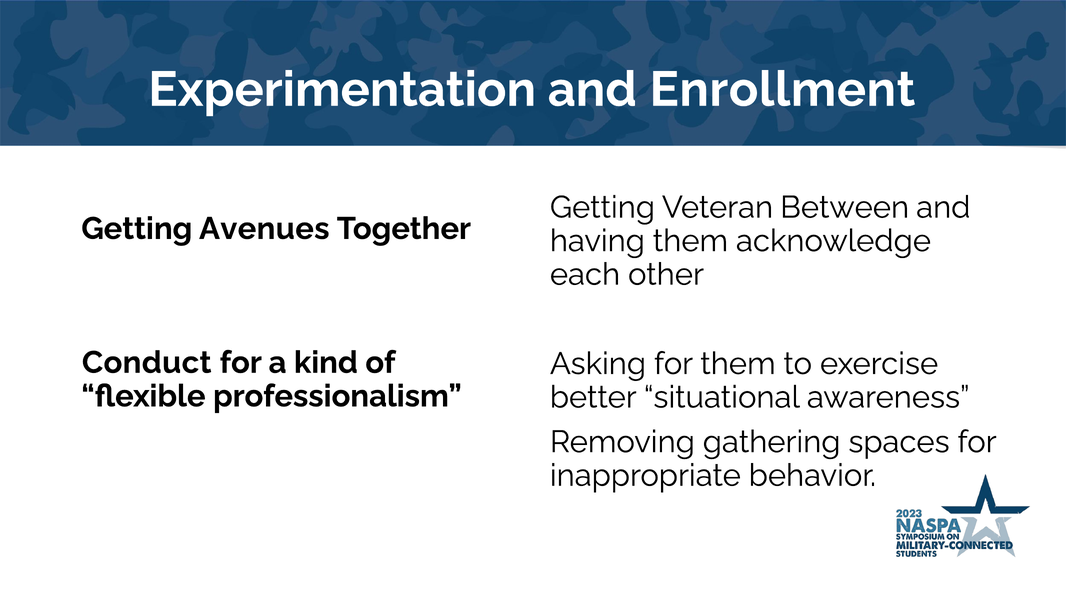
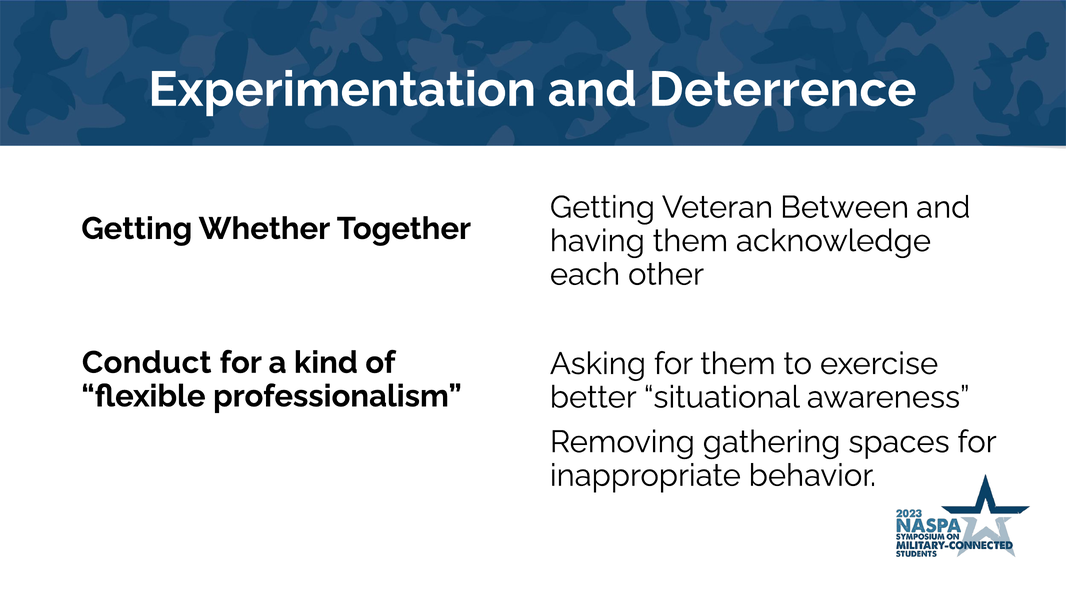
Enrollment: Enrollment -> Deterrence
Avenues: Avenues -> Whether
